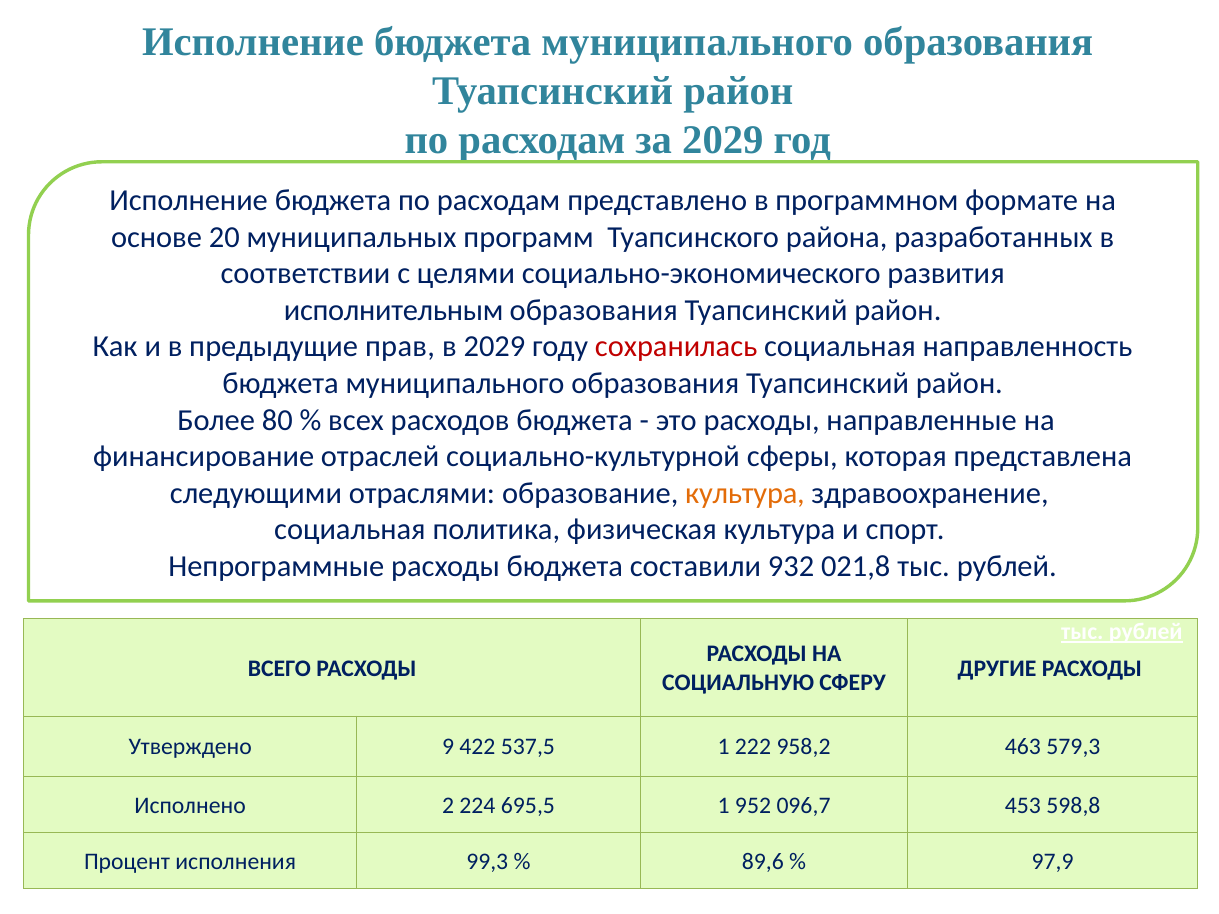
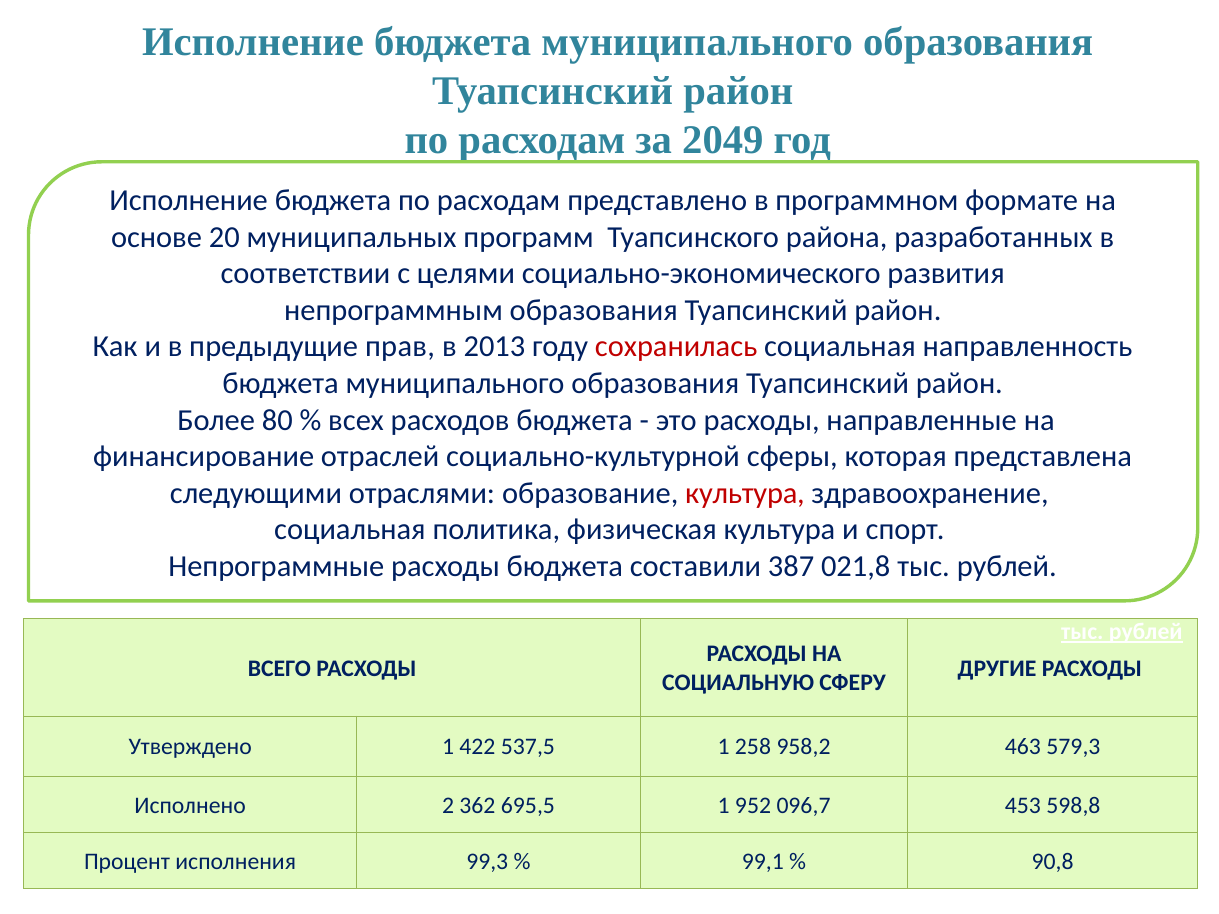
за 2029: 2029 -> 2049
исполнительным: исполнительным -> непрограммным
в 2029: 2029 -> 2013
культура at (745, 493) colour: orange -> red
932: 932 -> 387
Утверждено 9: 9 -> 1
222: 222 -> 258
224: 224 -> 362
89,6: 89,6 -> 99,1
97,9: 97,9 -> 90,8
